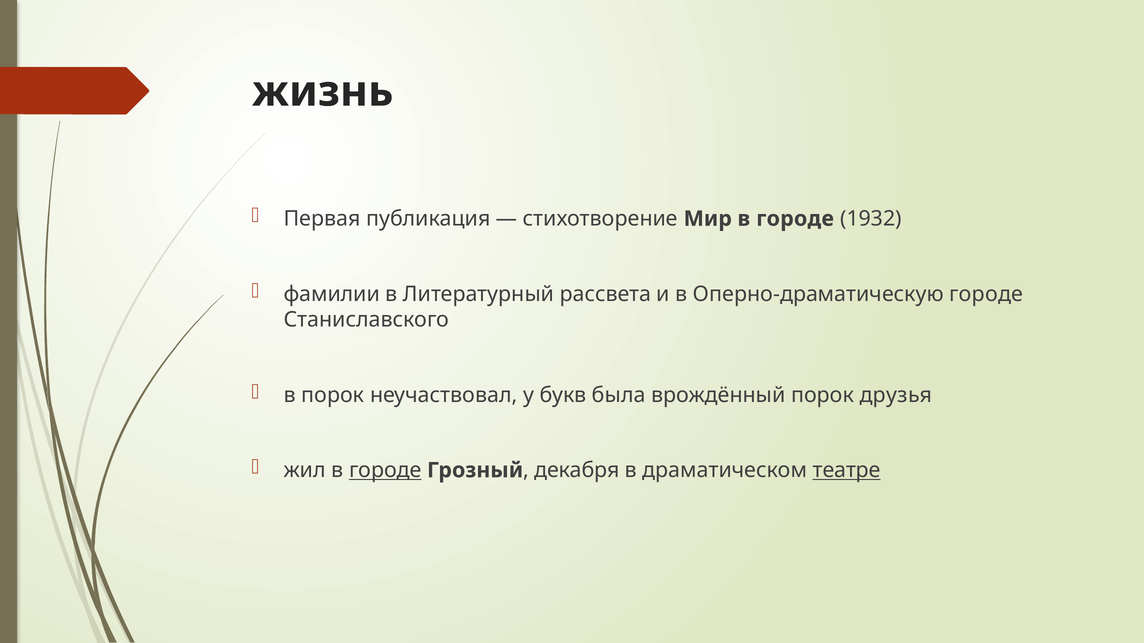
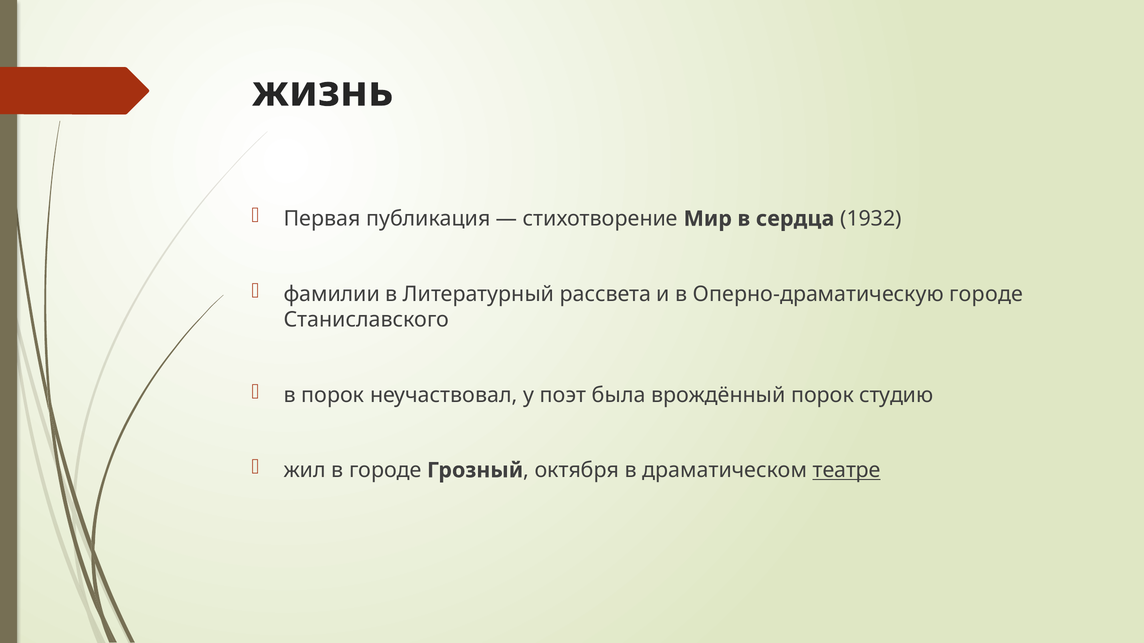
Мир в городе: городе -> сердца
букв: букв -> поэт
друзья: друзья -> студию
городе at (385, 471) underline: present -> none
декабря: декабря -> октября
